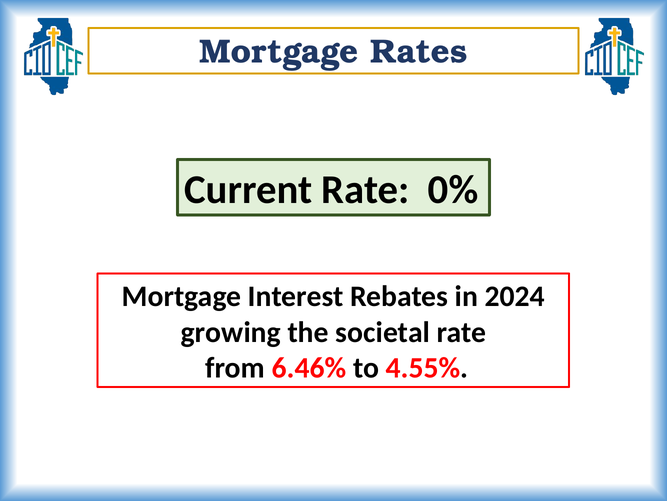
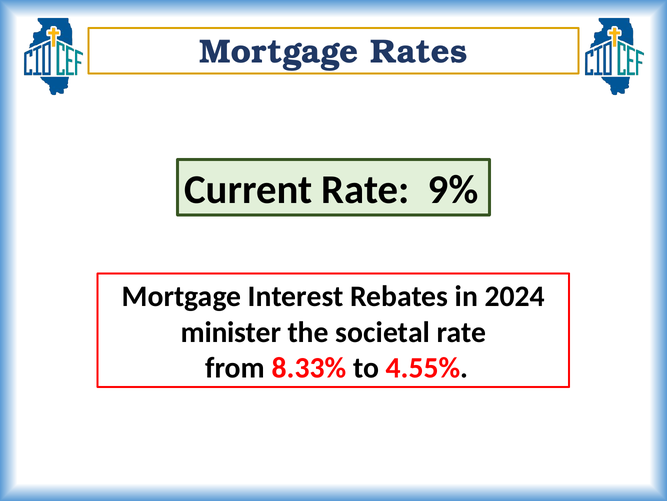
0%: 0% -> 9%
growing: growing -> minister
6.46%: 6.46% -> 8.33%
